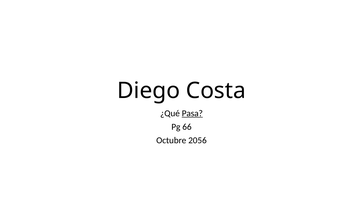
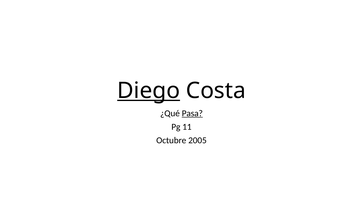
Diego underline: none -> present
66: 66 -> 11
2056: 2056 -> 2005
